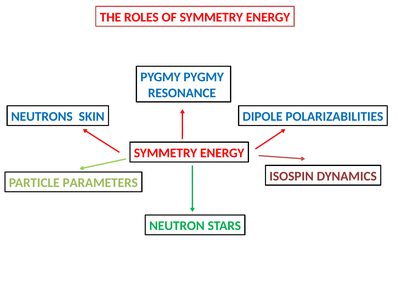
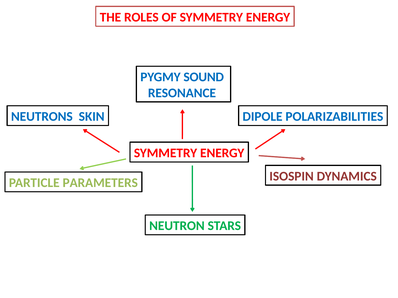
PYGMY PYGMY: PYGMY -> SOUND
